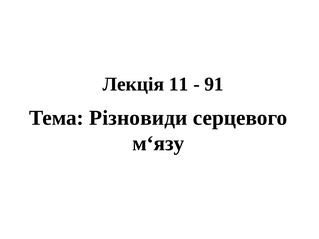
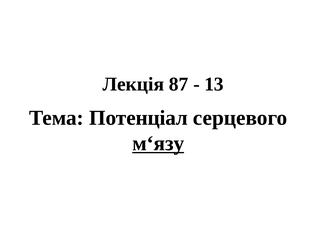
11: 11 -> 87
91: 91 -> 13
Різновиди: Різновиди -> Потенціал
м‘язу underline: none -> present
